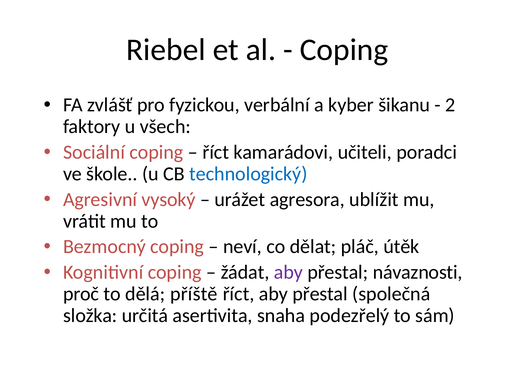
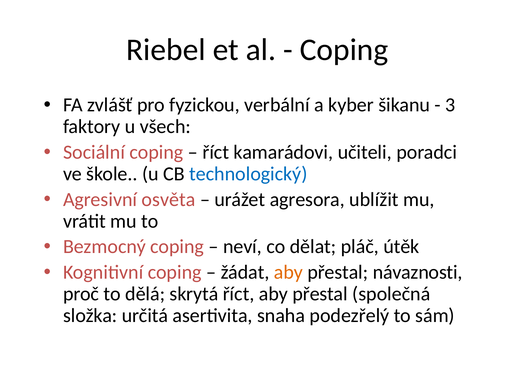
2: 2 -> 3
vysoký: vysoký -> osvěta
aby at (288, 273) colour: purple -> orange
příště: příště -> skrytá
